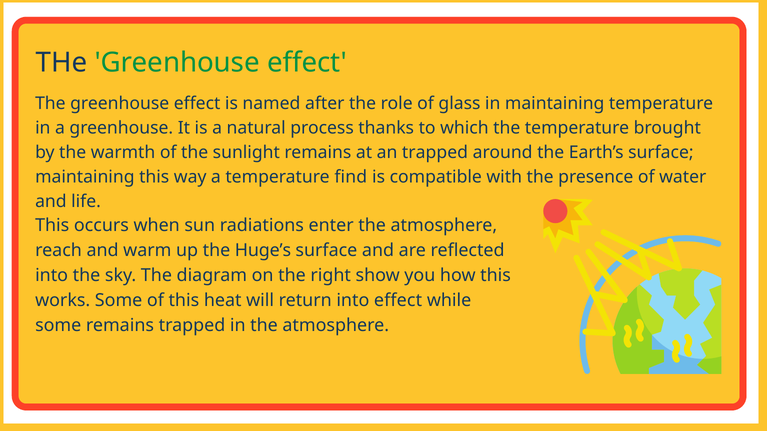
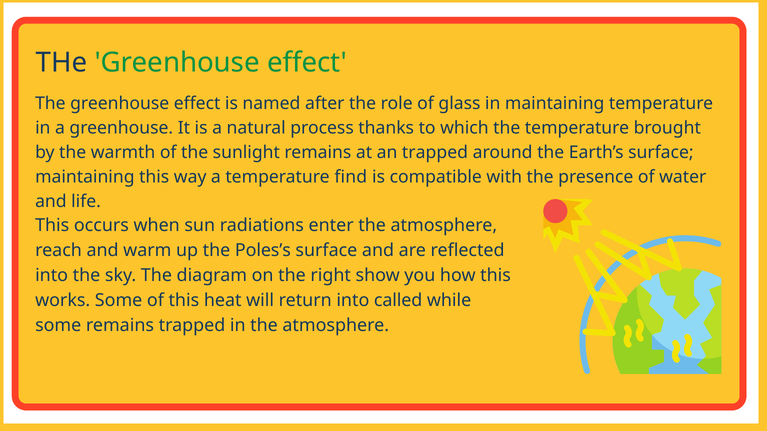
Huge’s: Huge’s -> Poles’s
into effect: effect -> called
